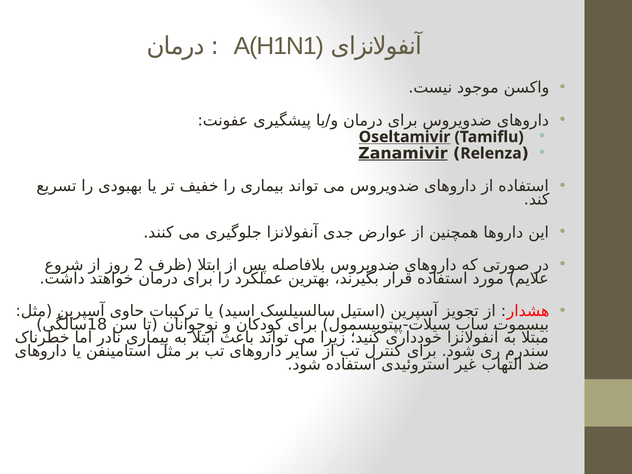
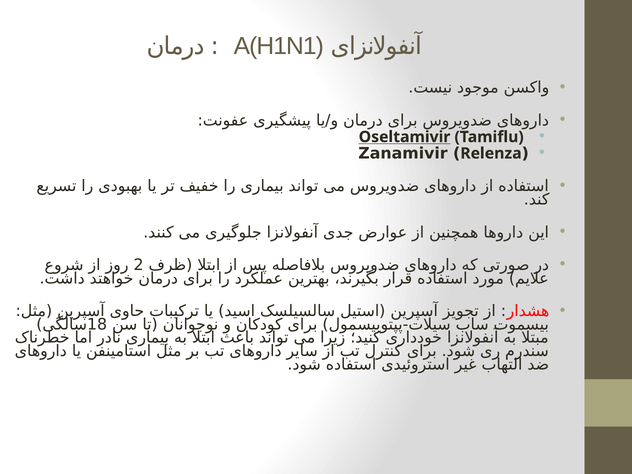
Zanamivir underline: present -> none
